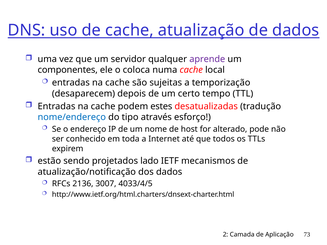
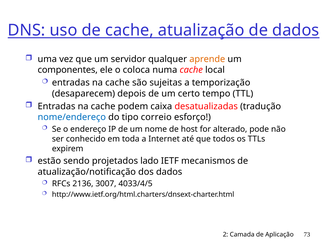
aprende colour: purple -> orange
estes: estes -> caixa
através: através -> correio
